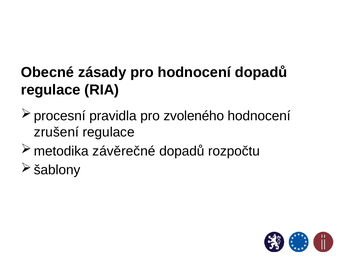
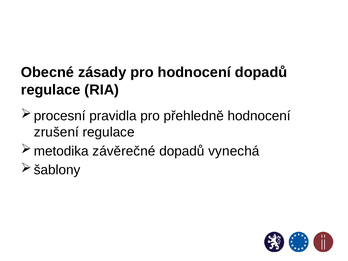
zvoleného: zvoleného -> přehledně
rozpočtu: rozpočtu -> vynechá
